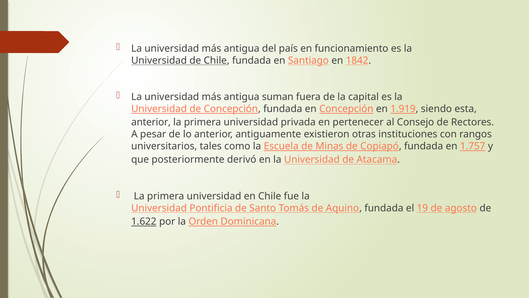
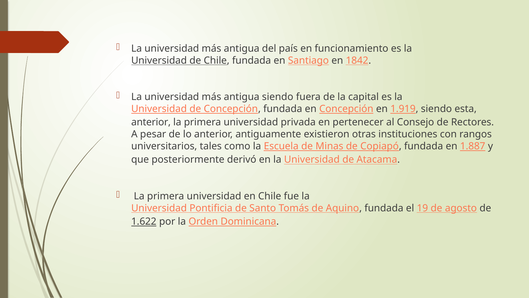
antigua suman: suman -> siendo
1.757: 1.757 -> 1.887
